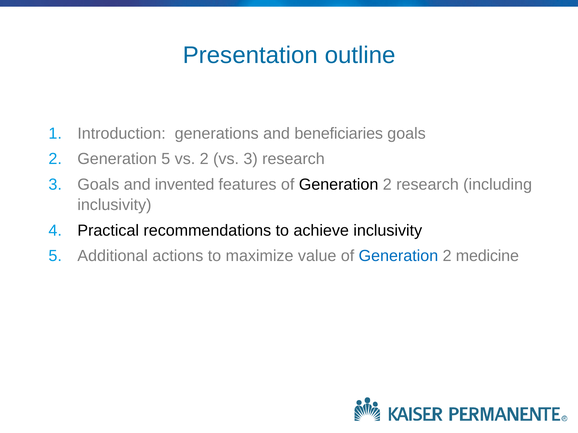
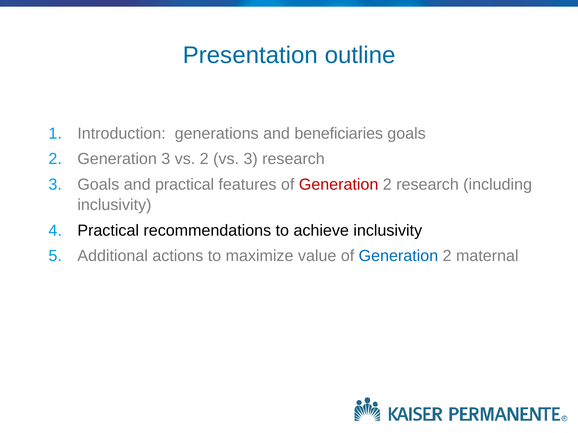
Generation 5: 5 -> 3
and invented: invented -> practical
Generation at (339, 185) colour: black -> red
medicine: medicine -> maternal
